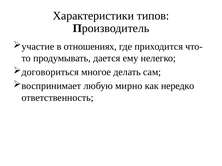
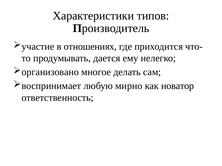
договориться: договориться -> организовано
нередко: нередко -> новатор
